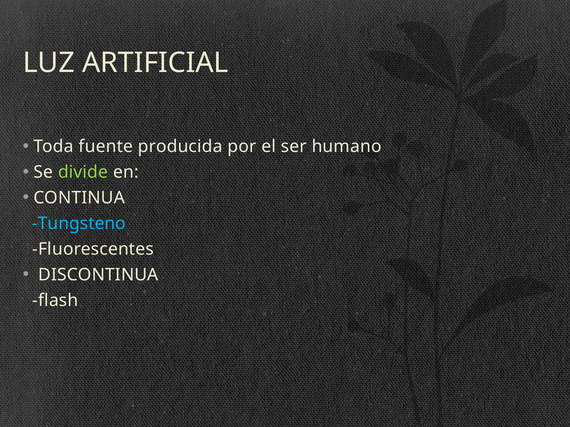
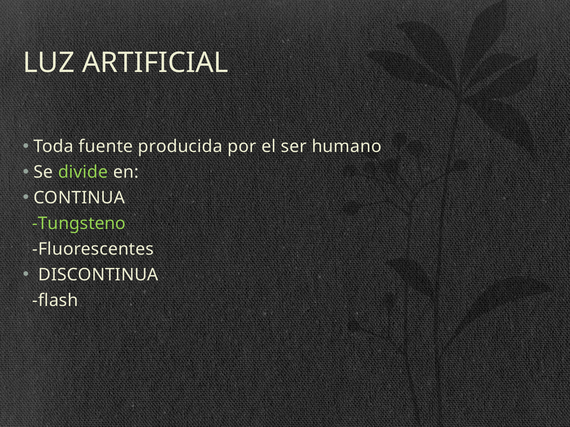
Tungsteno colour: light blue -> light green
